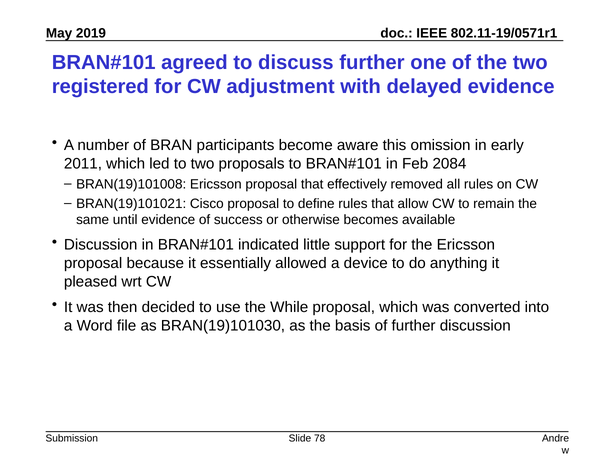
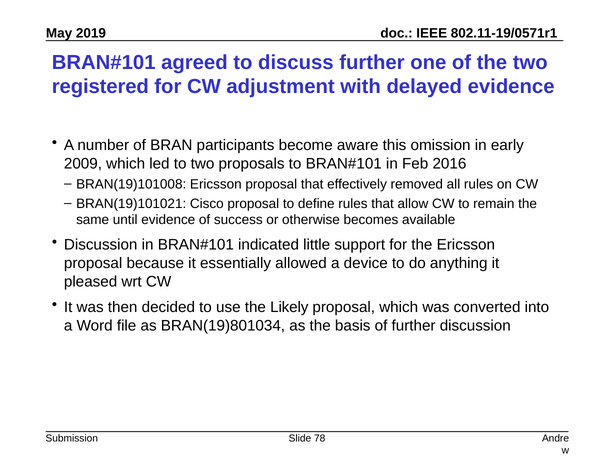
2011: 2011 -> 2009
2084: 2084 -> 2016
While: While -> Likely
BRAN(19)101030: BRAN(19)101030 -> BRAN(19)801034
